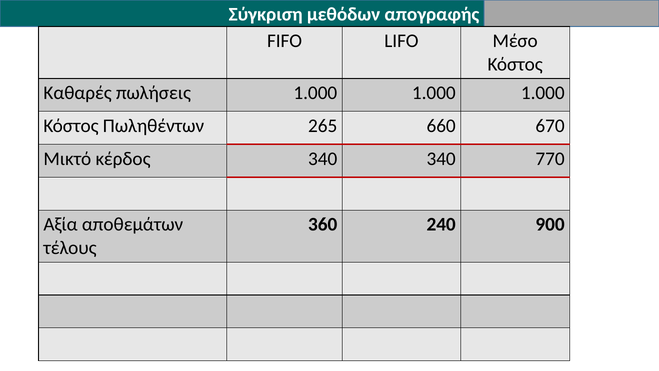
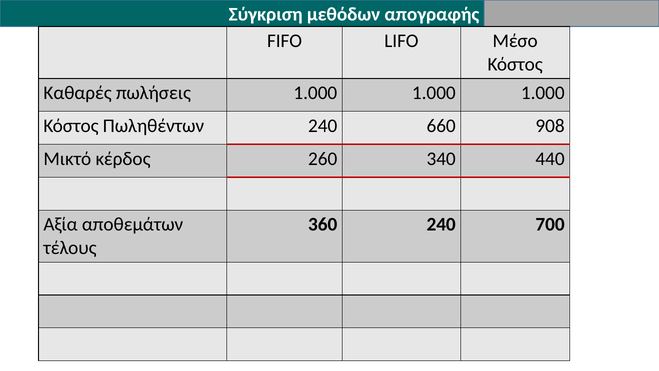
Πωληθέντων 265: 265 -> 240
670: 670 -> 908
κέρδος 340: 340 -> 260
770: 770 -> 440
900: 900 -> 700
